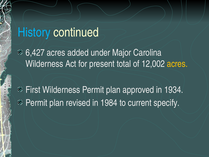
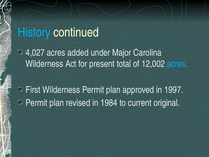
6,427: 6,427 -> 4,027
acres at (177, 64) colour: yellow -> light blue
1934: 1934 -> 1997
specify: specify -> original
